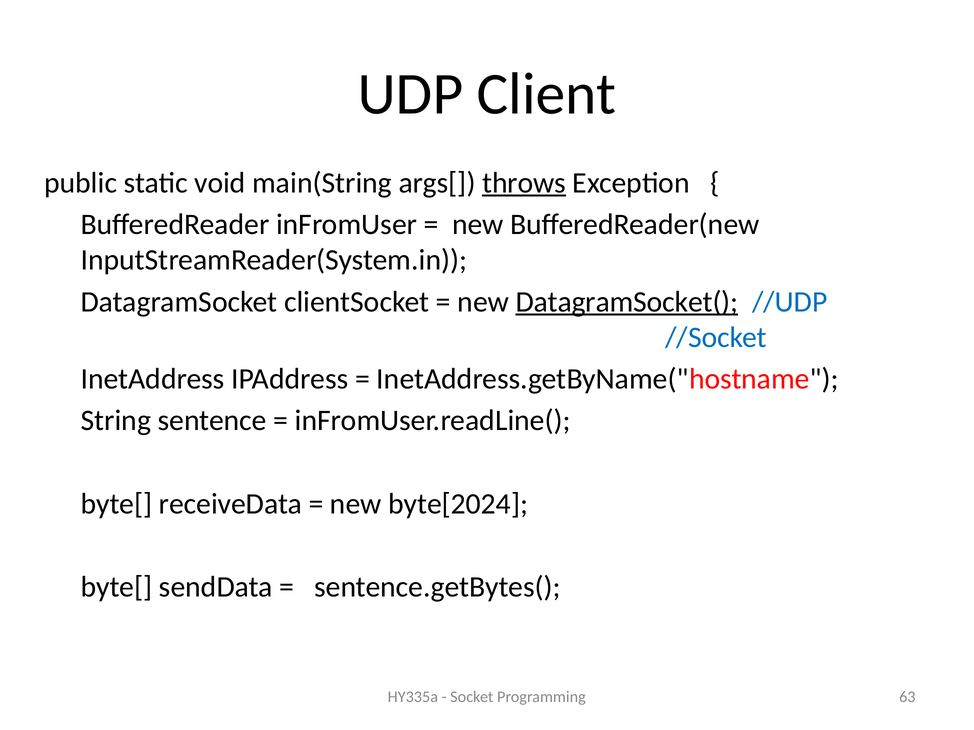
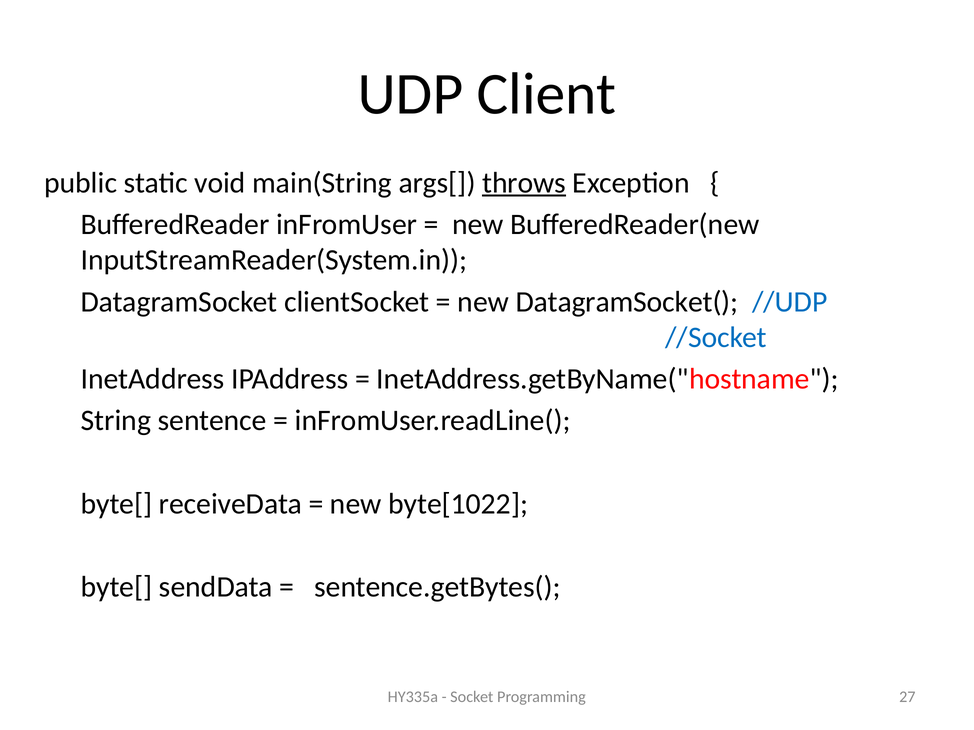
DatagramSocket( underline: present -> none
byte[2024: byte[2024 -> byte[1022
63: 63 -> 27
